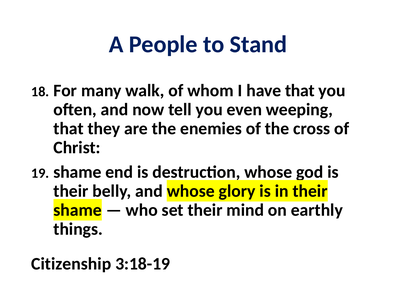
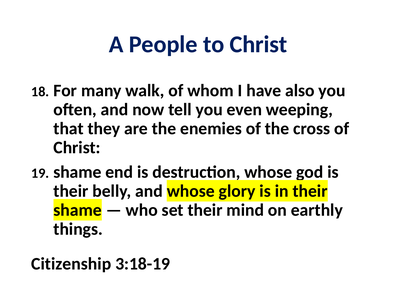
to Stand: Stand -> Christ
have that: that -> also
